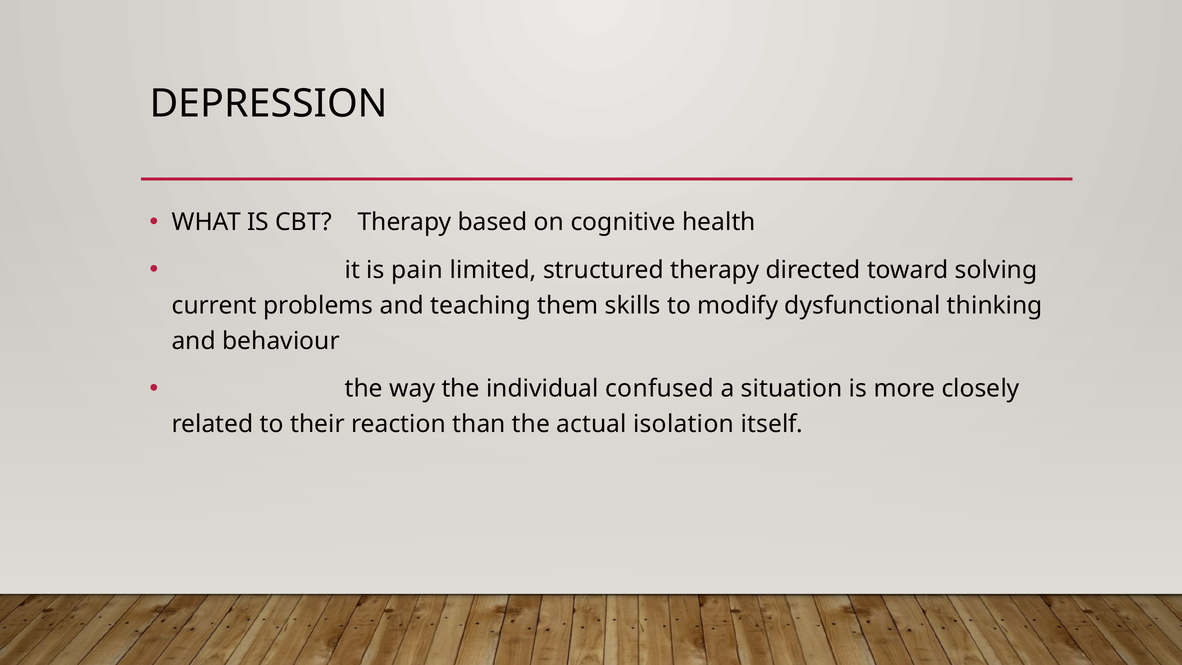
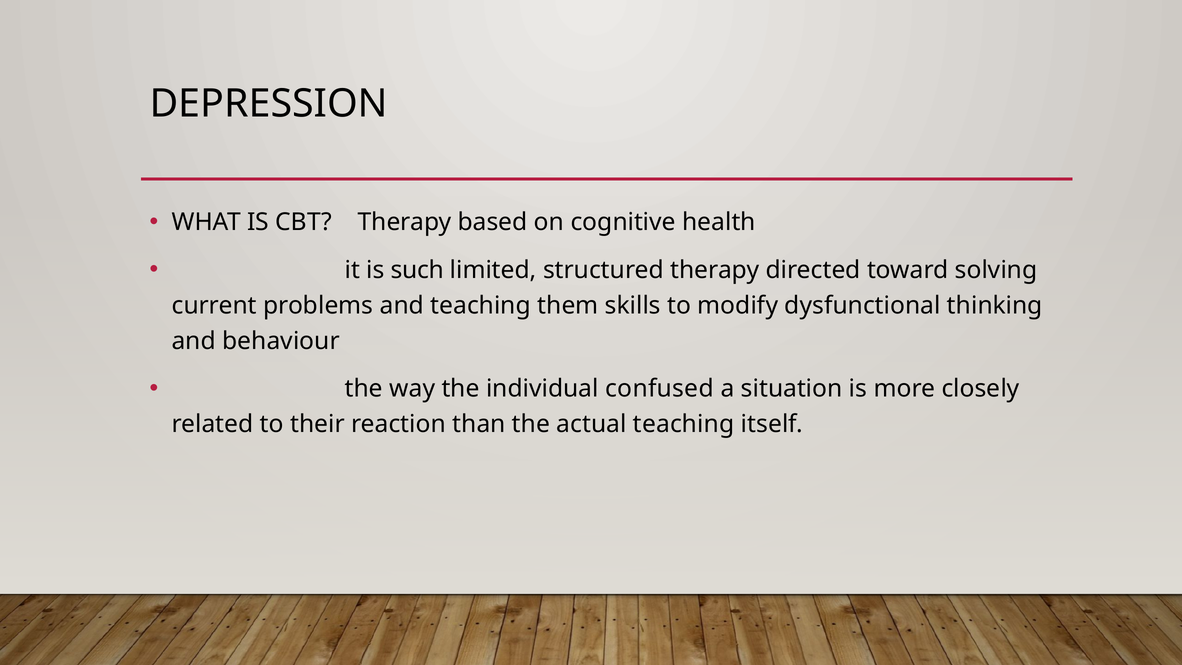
pain: pain -> such
actual isolation: isolation -> teaching
